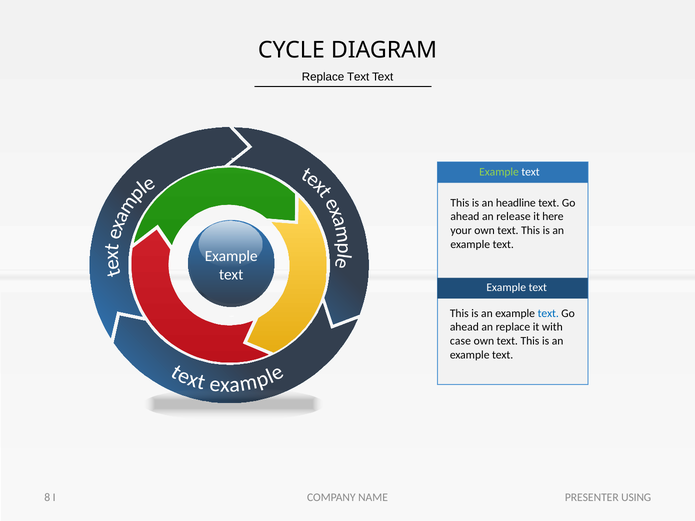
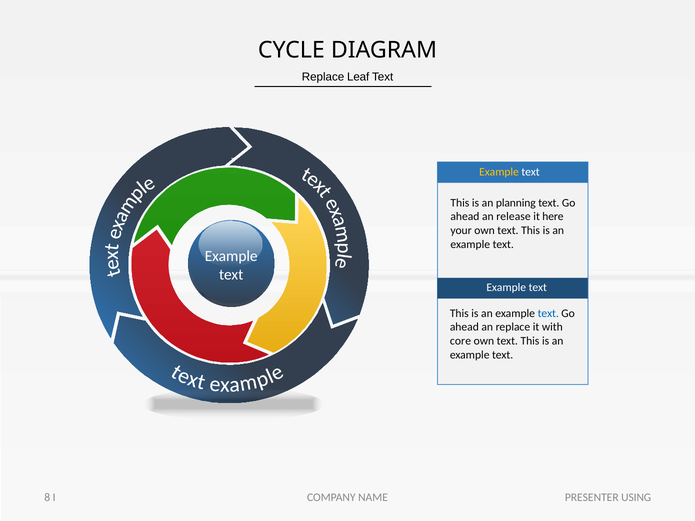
Replace Text: Text -> Leaf
Example at (499, 172) colour: light green -> yellow
headline: headline -> planning
case: case -> core
